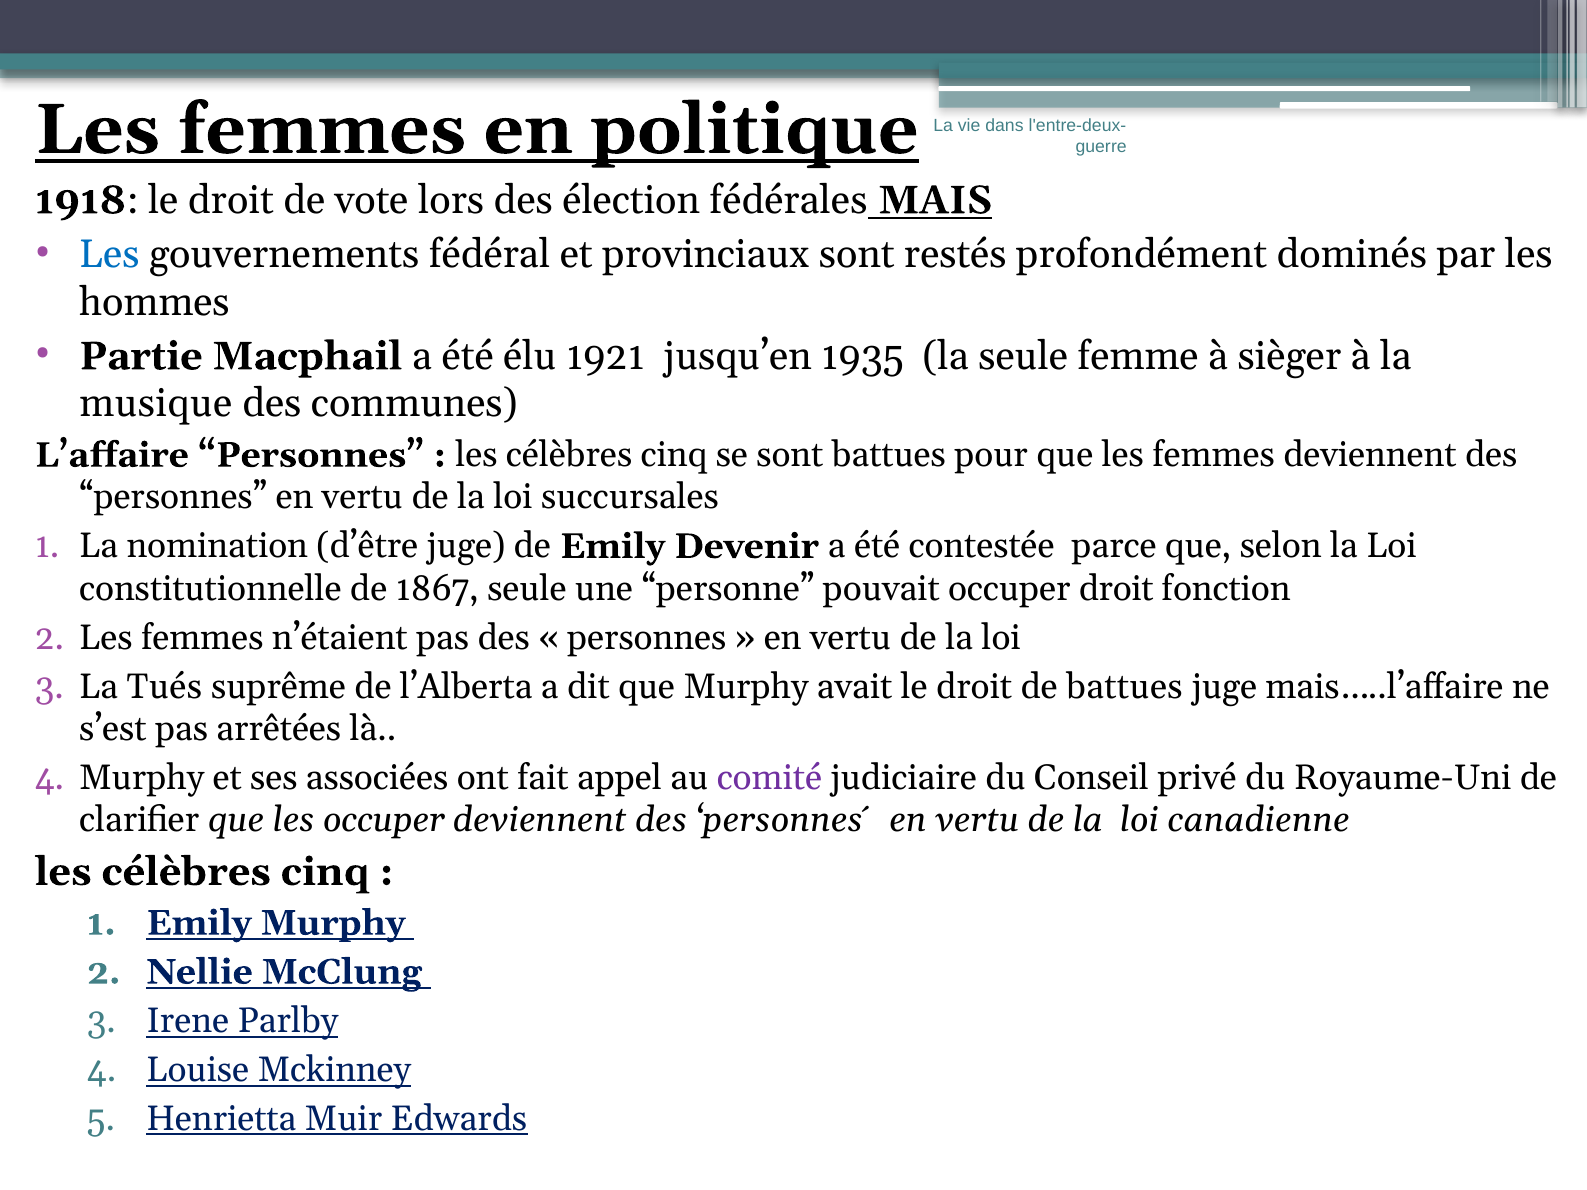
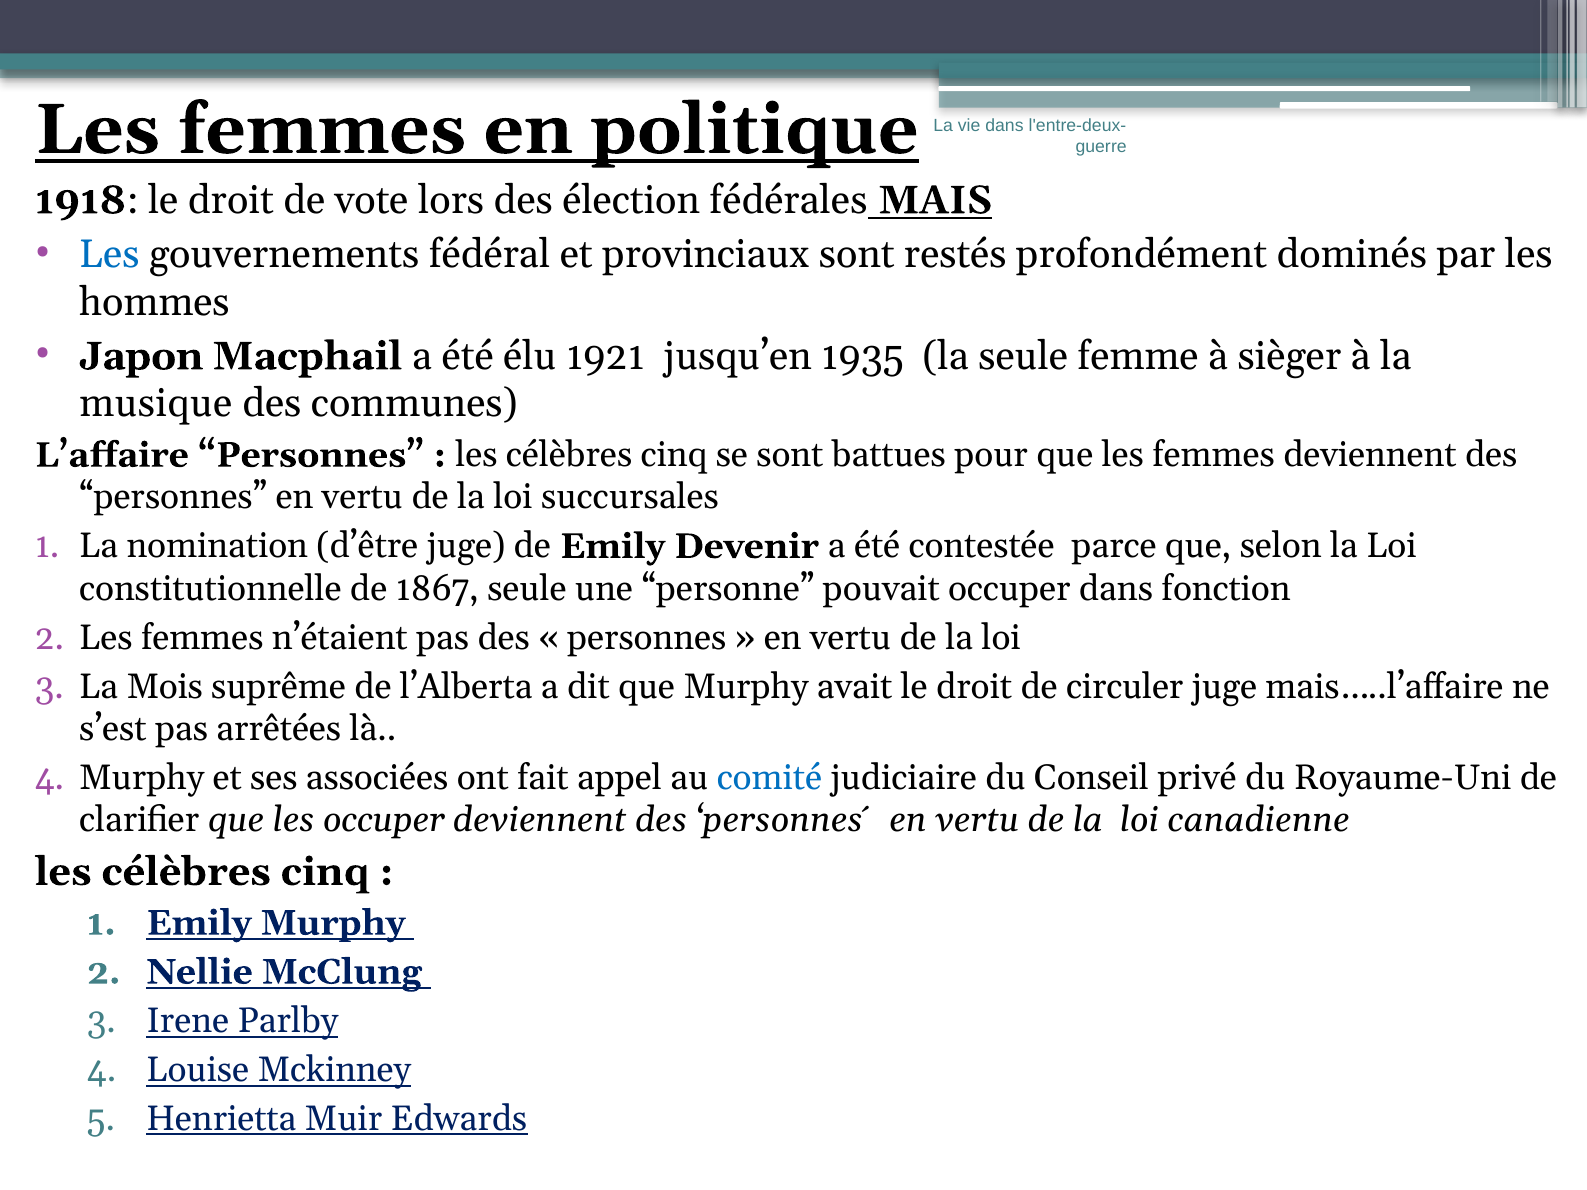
Partie: Partie -> Japon
occuper droit: droit -> dans
Tués: Tués -> Mois
de battues: battues -> circuler
comité colour: purple -> blue
